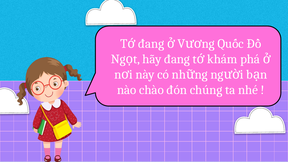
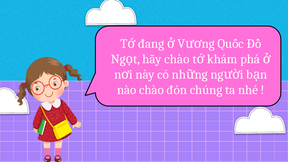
hãy đang: đang -> chào
